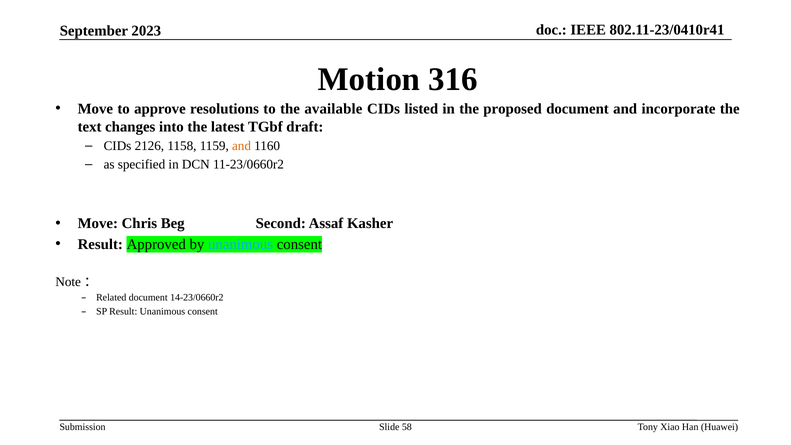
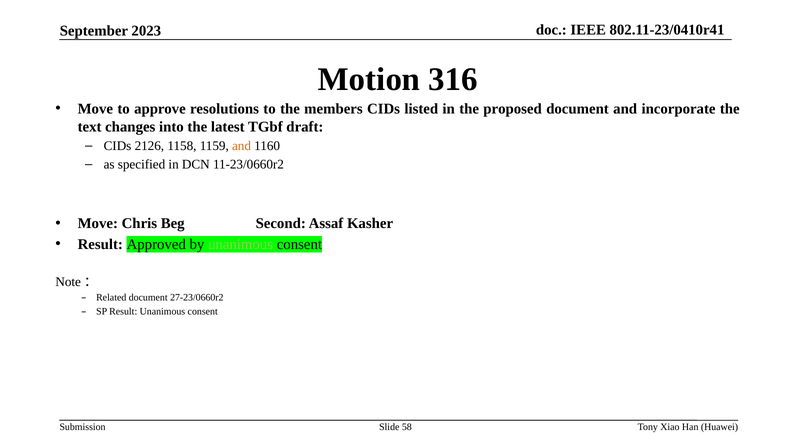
available: available -> members
unanimous at (241, 244) colour: light blue -> light green
14-23/0660r2: 14-23/0660r2 -> 27-23/0660r2
